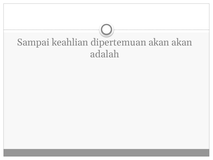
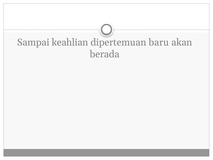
dipertemuan akan: akan -> baru
adalah: adalah -> berada
